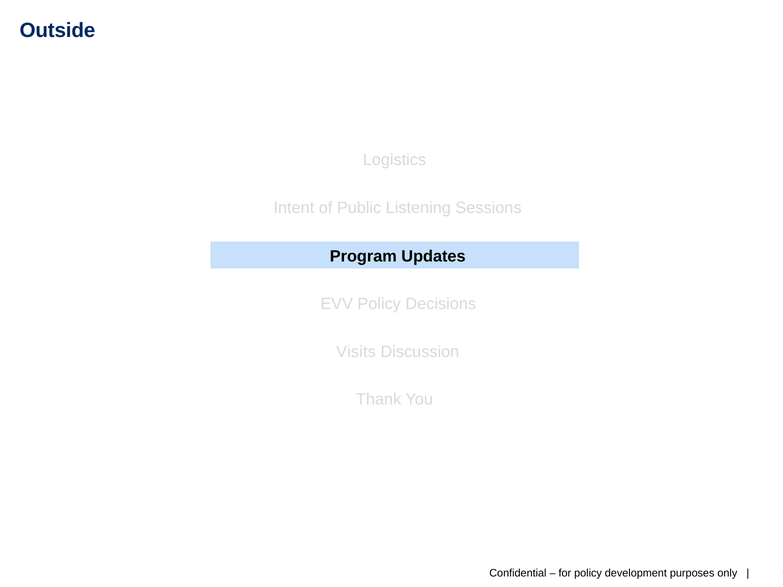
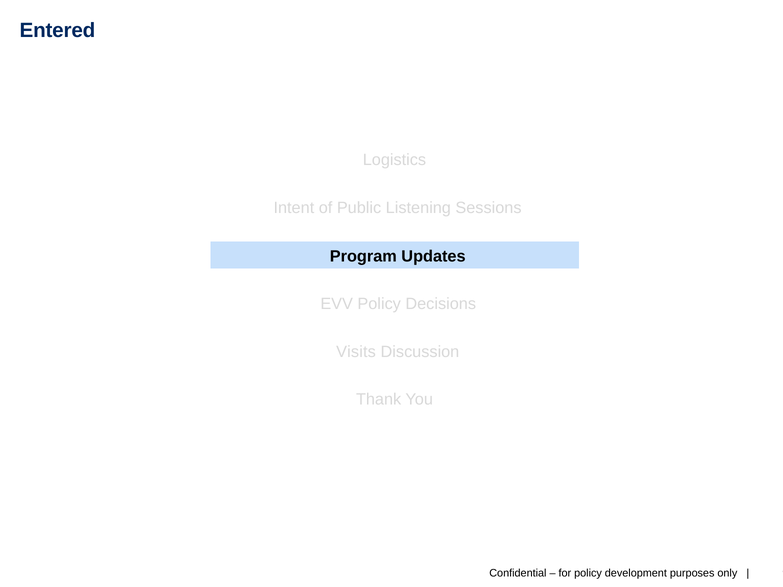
Outside: Outside -> Entered
